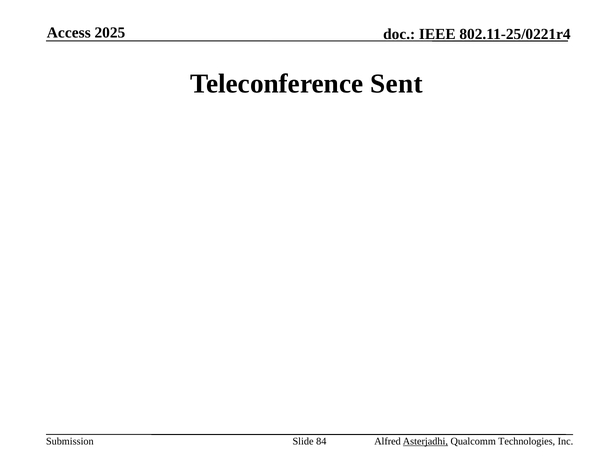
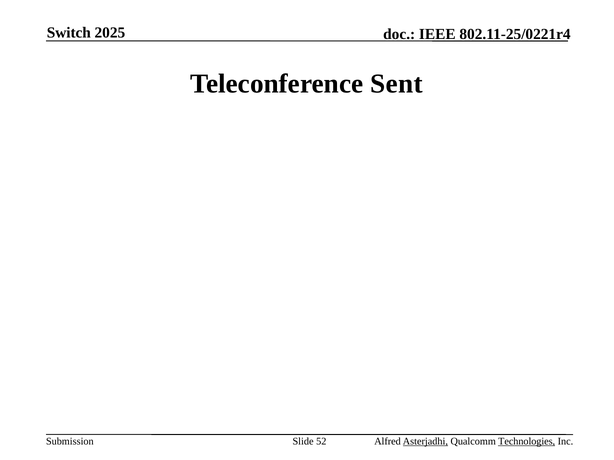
Access: Access -> Switch
84: 84 -> 52
Technologies underline: none -> present
